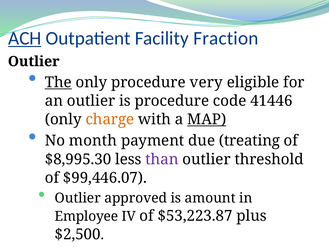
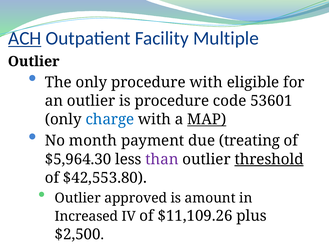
Fraction: Fraction -> Multiple
The underline: present -> none
procedure very: very -> with
41446: 41446 -> 53601
charge colour: orange -> blue
$8,995.30: $8,995.30 -> $5,964.30
threshold underline: none -> present
$99,446.07: $99,446.07 -> $42,553.80
Employee: Employee -> Increased
$53,223.87: $53,223.87 -> $11,109.26
